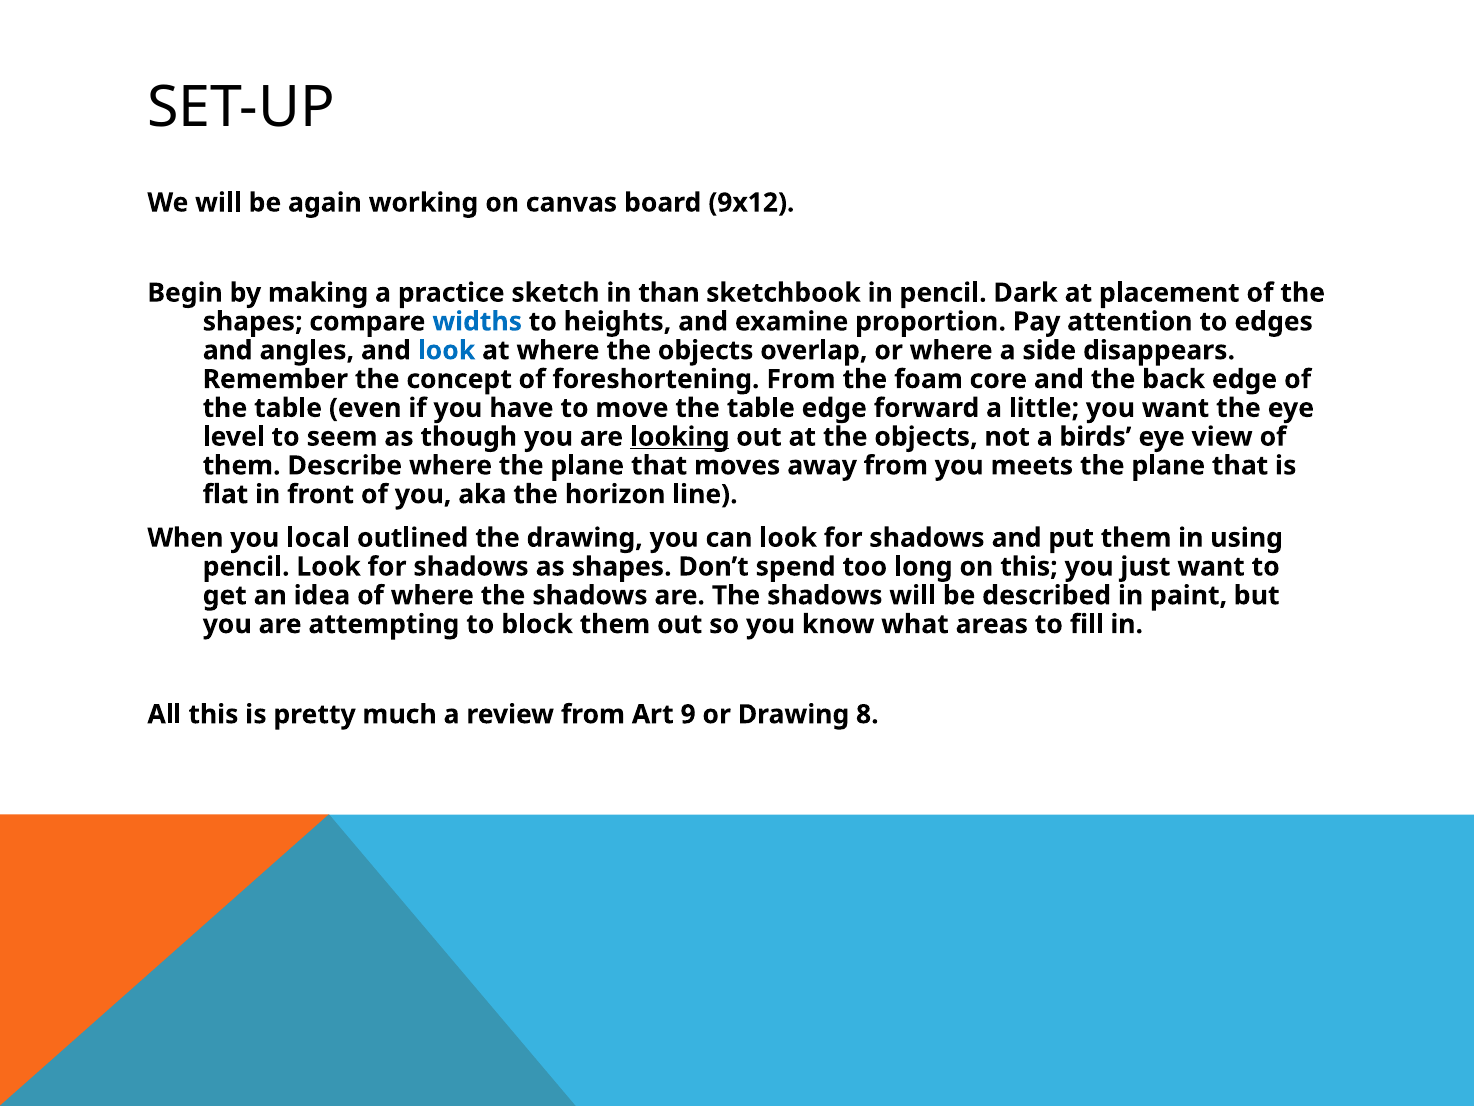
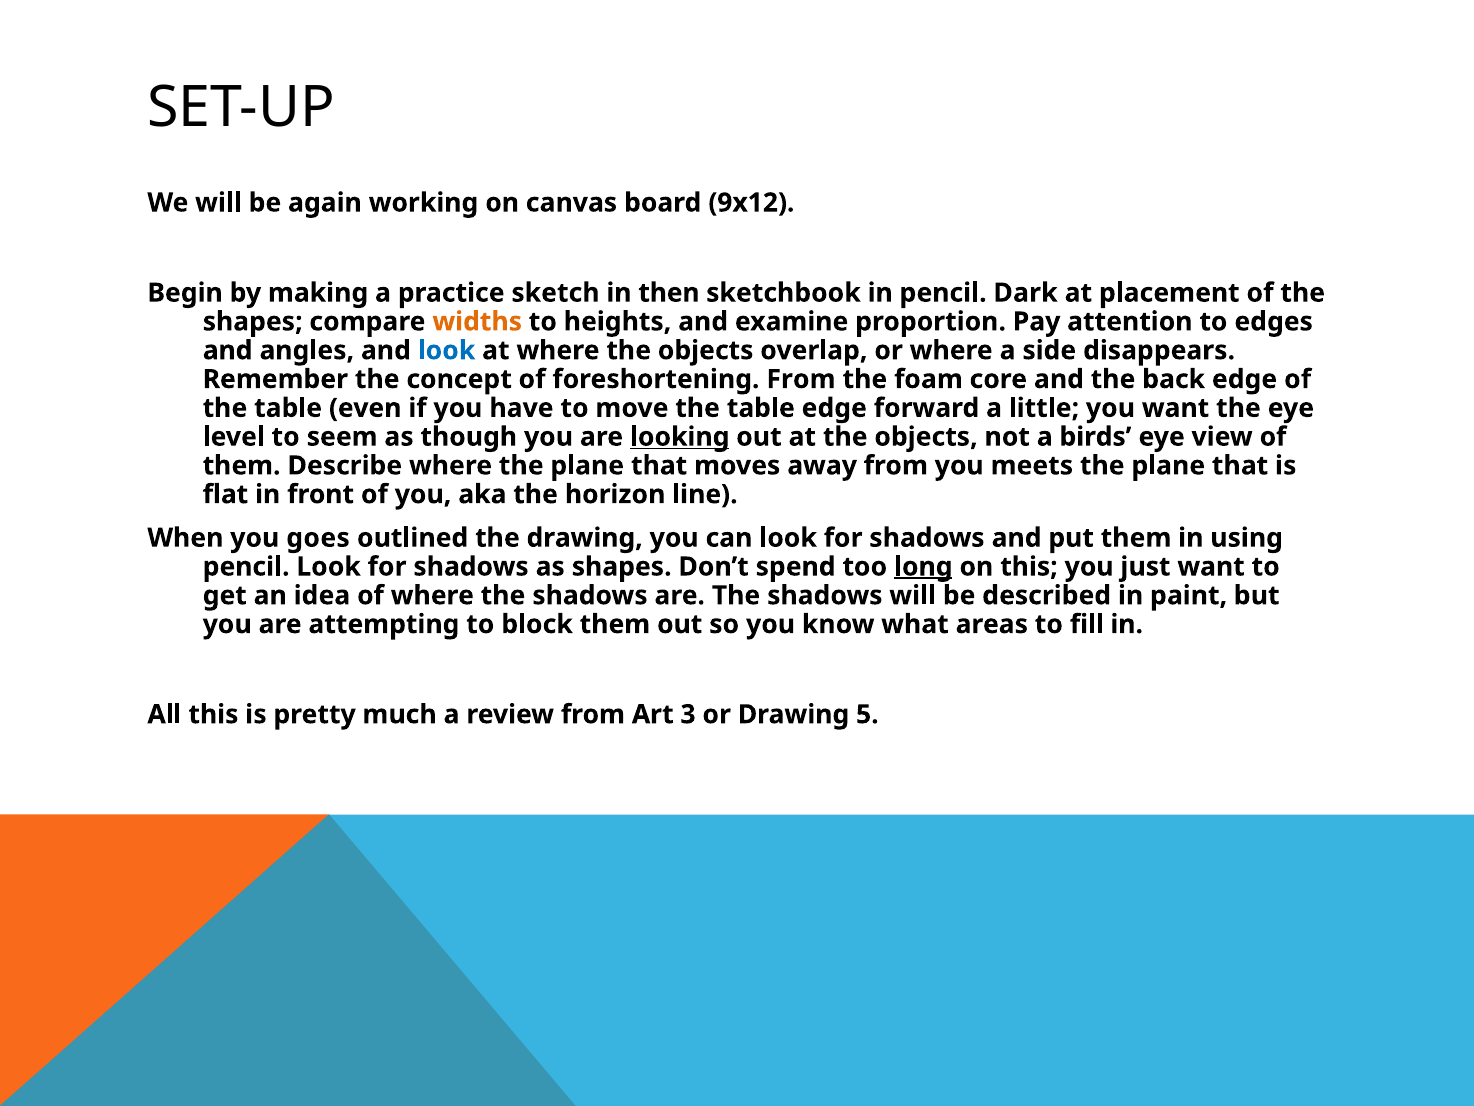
than: than -> then
widths colour: blue -> orange
local: local -> goes
long underline: none -> present
9: 9 -> 3
8: 8 -> 5
